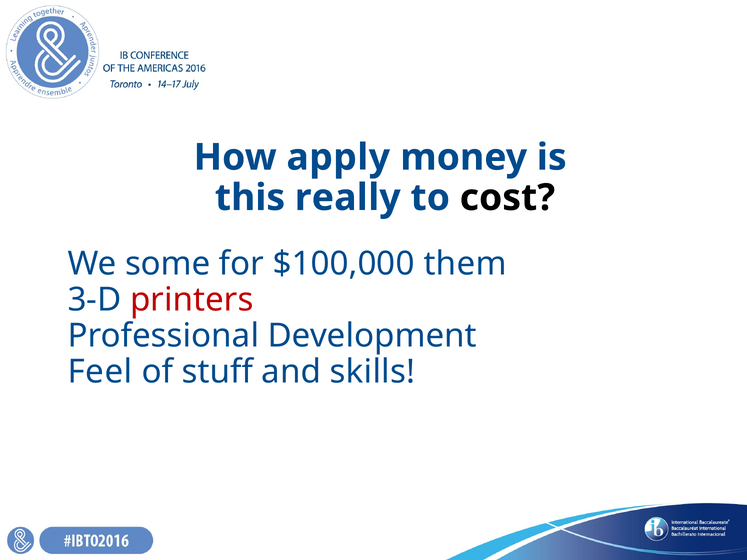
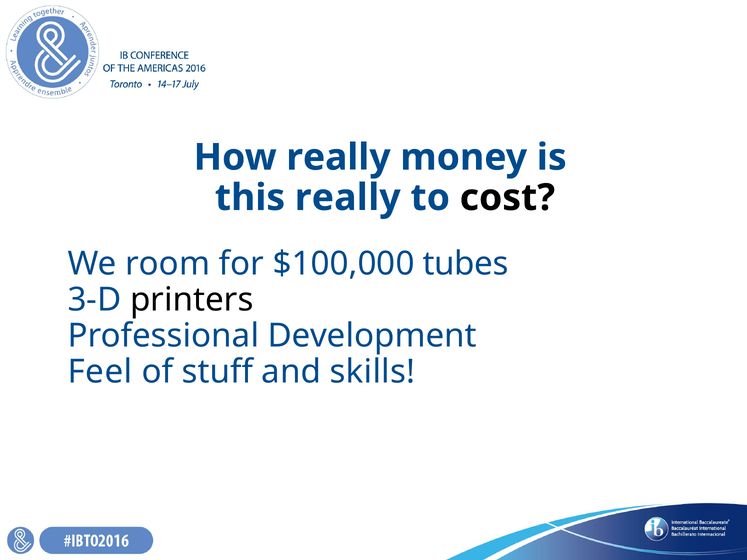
How apply: apply -> really
some: some -> room
them: them -> tubes
printers colour: red -> black
